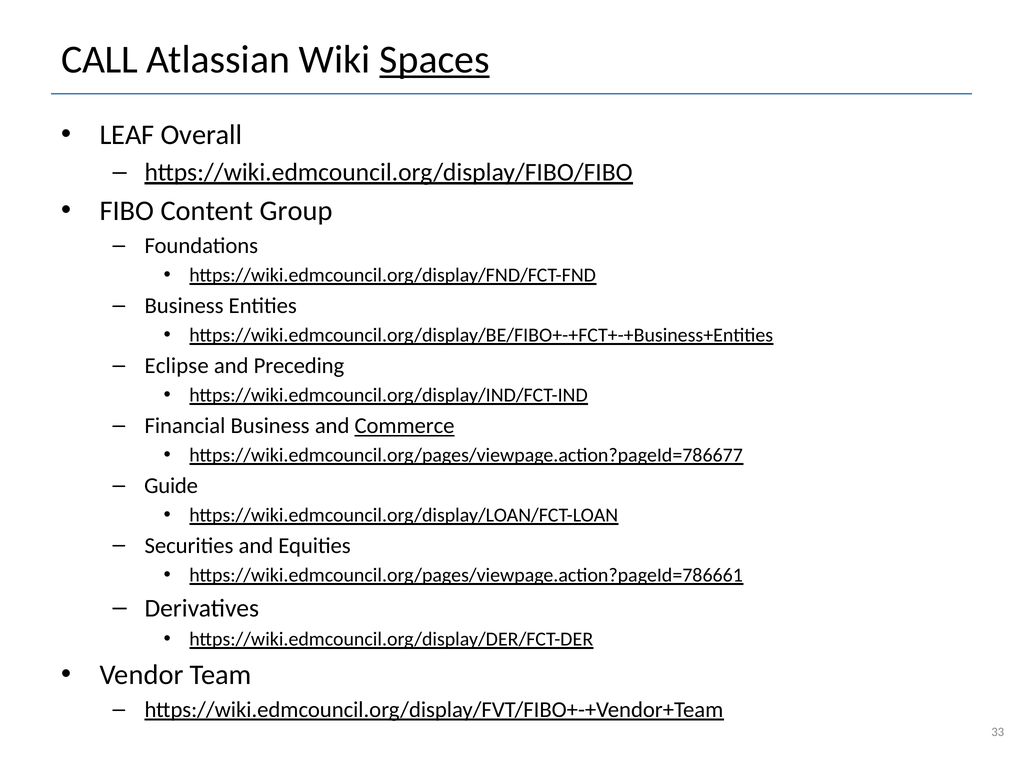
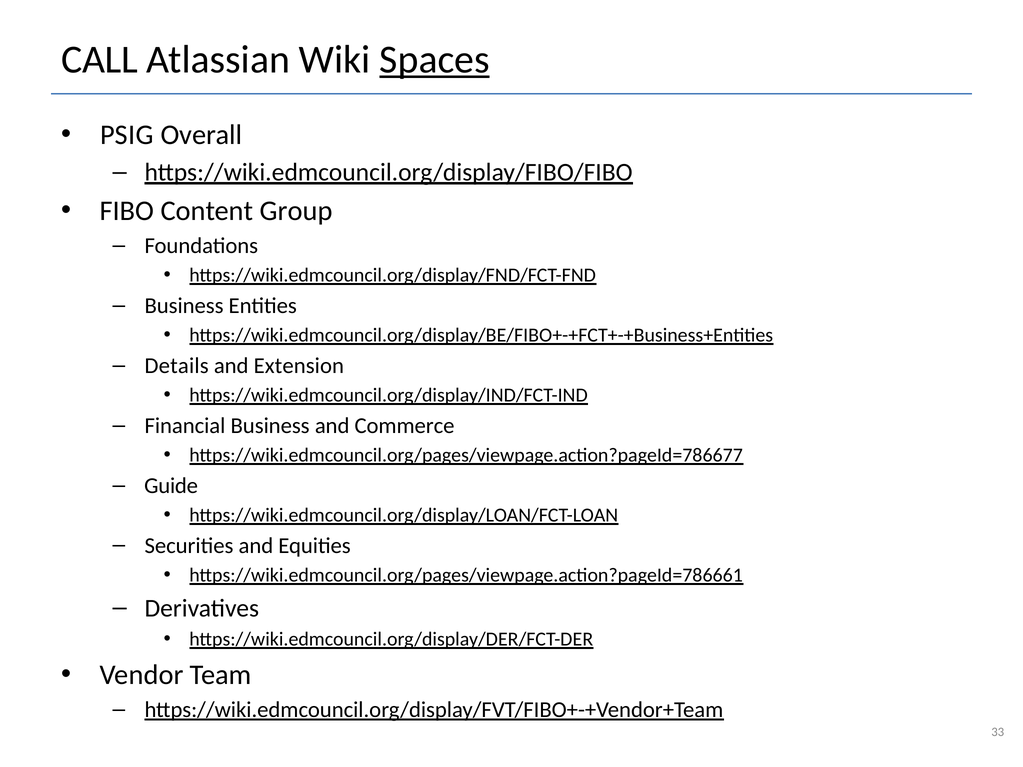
LEAF: LEAF -> PSIG
Eclipse: Eclipse -> Details
Preceding: Preceding -> Extension
Commerce underline: present -> none
